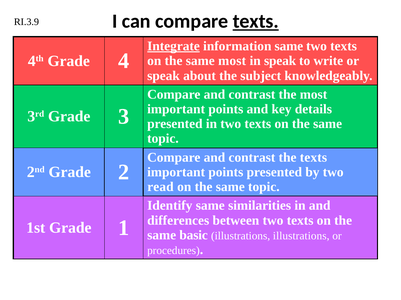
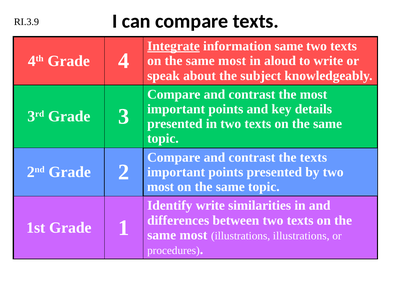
texts at (256, 21) underline: present -> none
in speak: speak -> aloud
read at (160, 187): read -> most
Identify same: same -> write
basic at (194, 236): basic -> most
